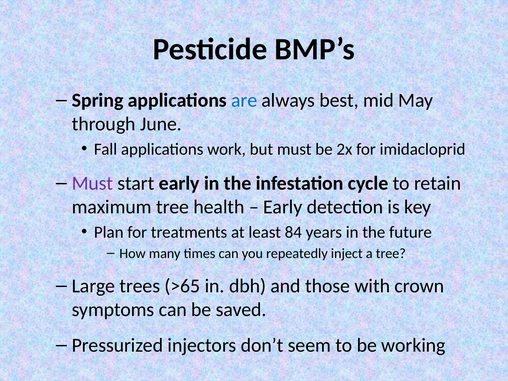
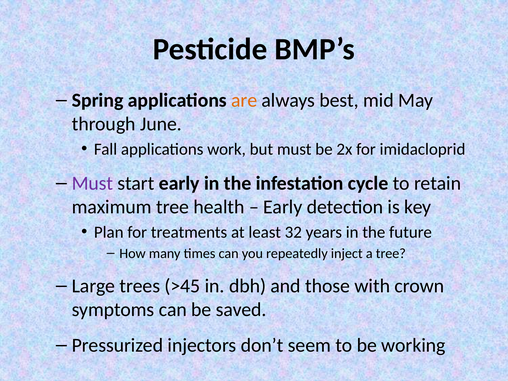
are colour: blue -> orange
84: 84 -> 32
>65: >65 -> >45
